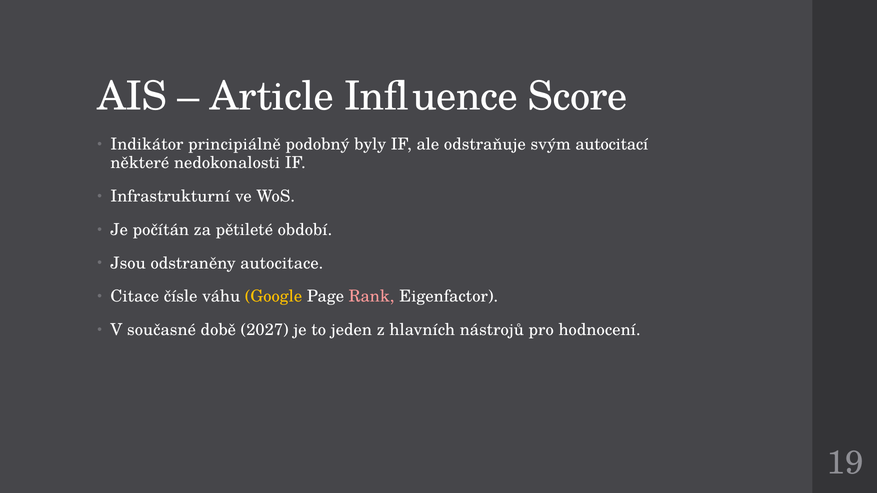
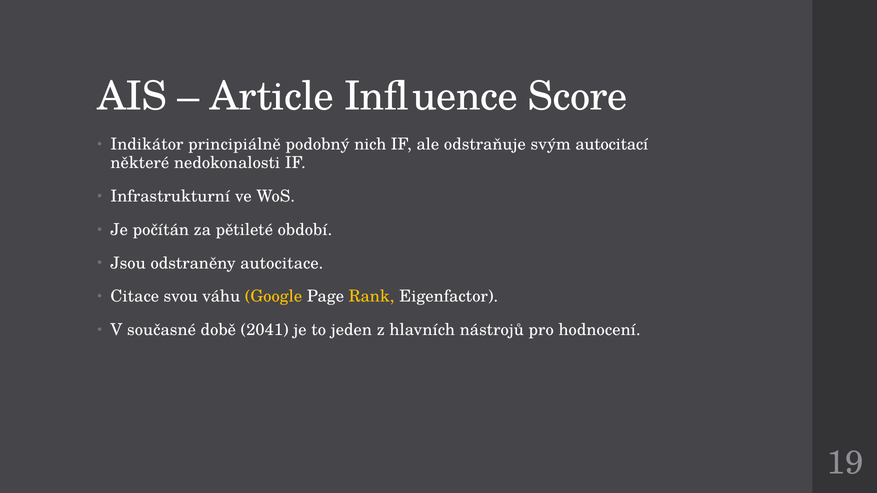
byly: byly -> nich
čísle: čísle -> svou
Rank colour: pink -> yellow
2027: 2027 -> 2041
